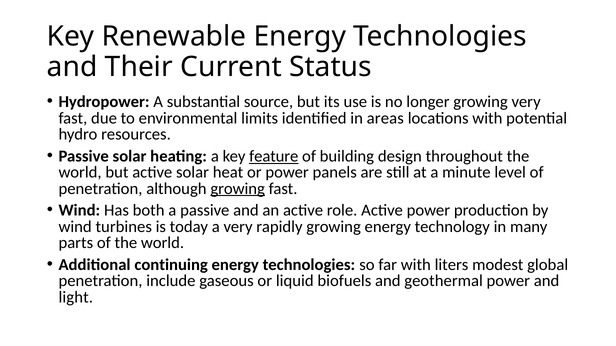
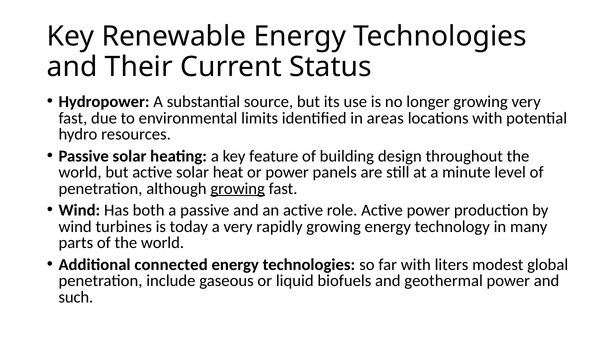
feature underline: present -> none
continuing: continuing -> connected
light: light -> such
